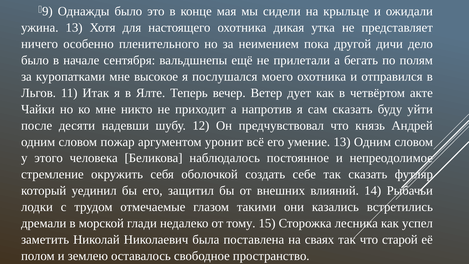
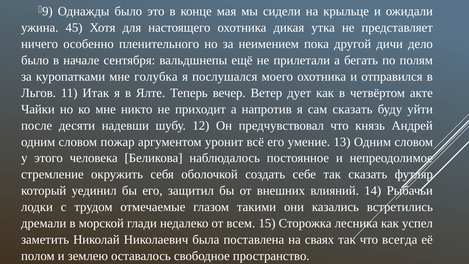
ужина 13: 13 -> 45
высокое: высокое -> голубка
тому: тому -> всем
старой: старой -> всегда
